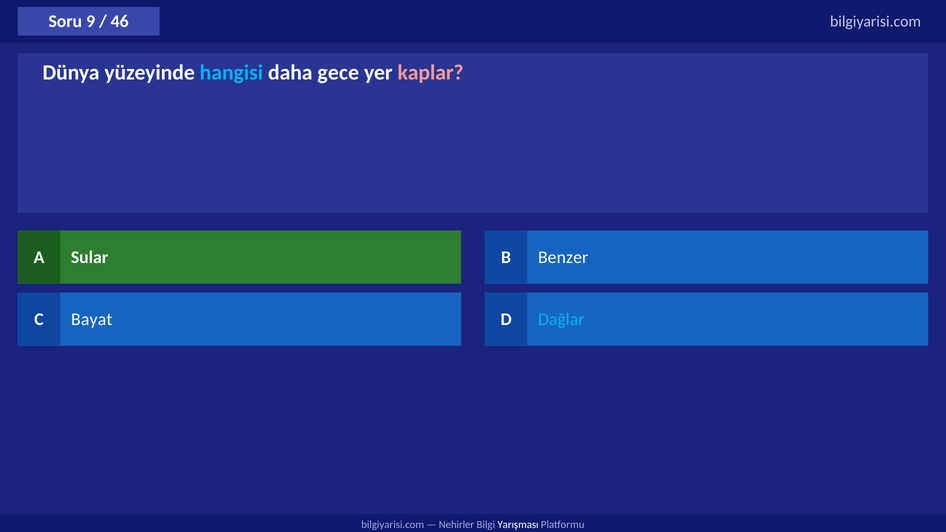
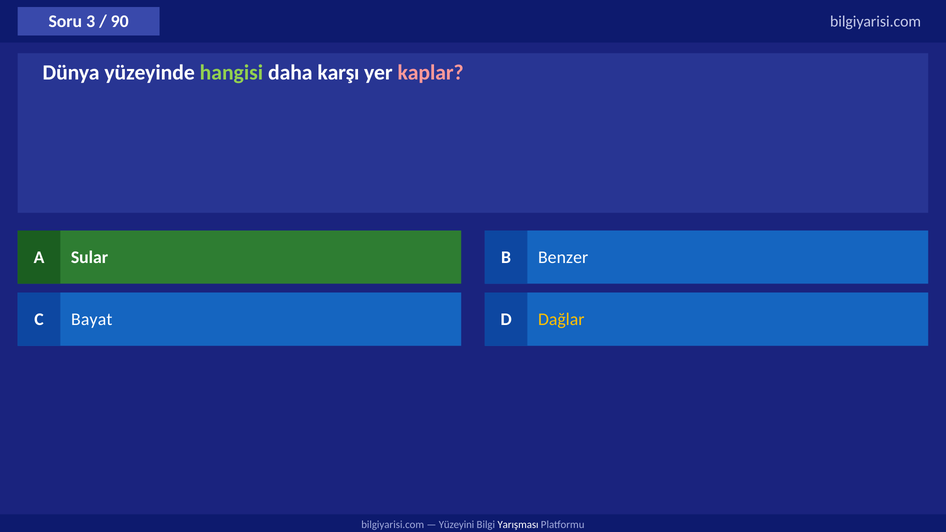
9: 9 -> 3
46: 46 -> 90
hangisi colour: light blue -> light green
gece: gece -> karşı
Dağlar colour: light blue -> yellow
Nehirler: Nehirler -> Yüzeyini
